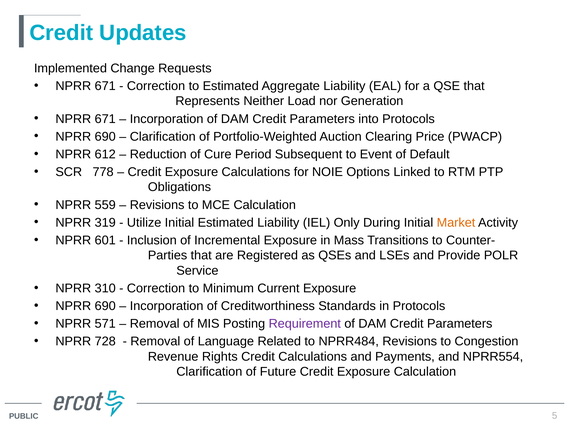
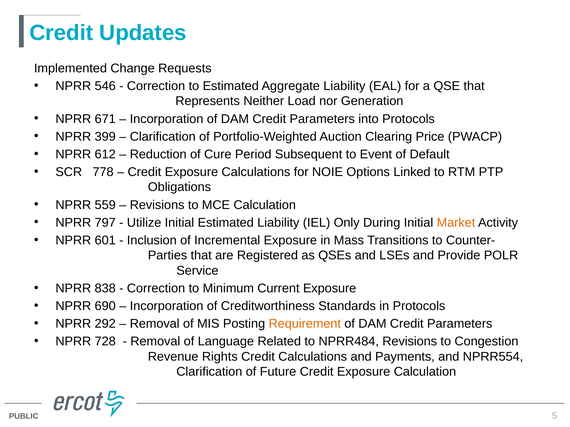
671 at (105, 86): 671 -> 546
690 at (105, 137): 690 -> 399
319: 319 -> 797
310: 310 -> 838
571: 571 -> 292
Requirement colour: purple -> orange
